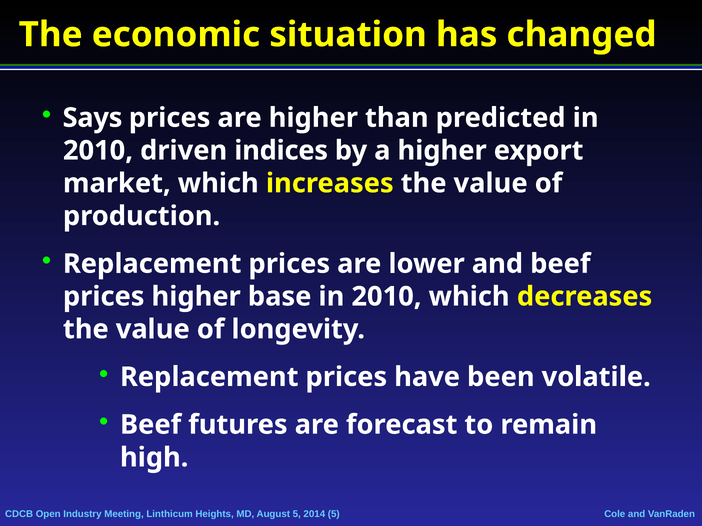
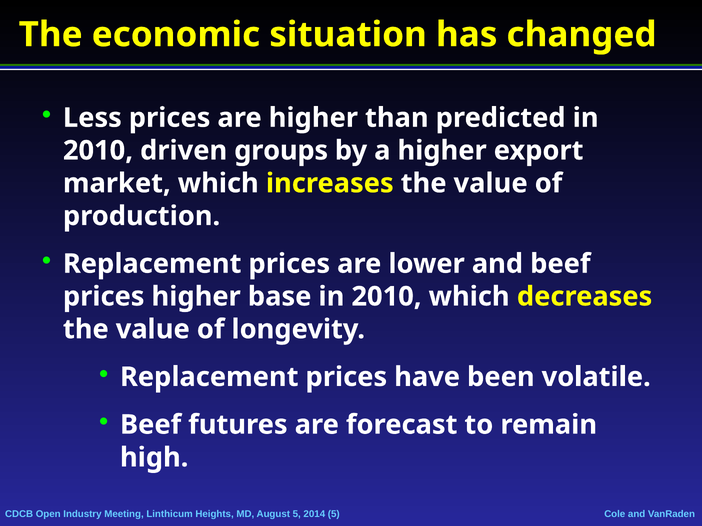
Says: Says -> Less
indices: indices -> groups
